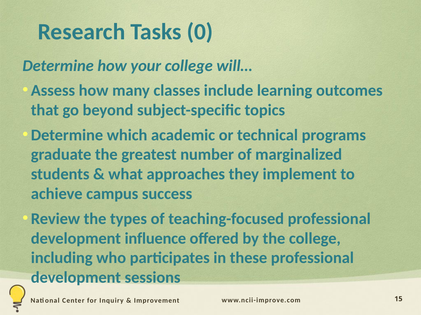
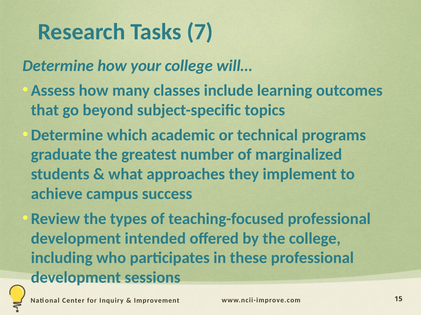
0: 0 -> 7
influence: influence -> intended
